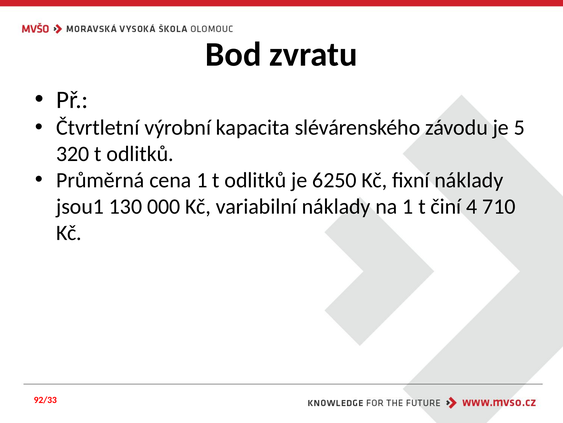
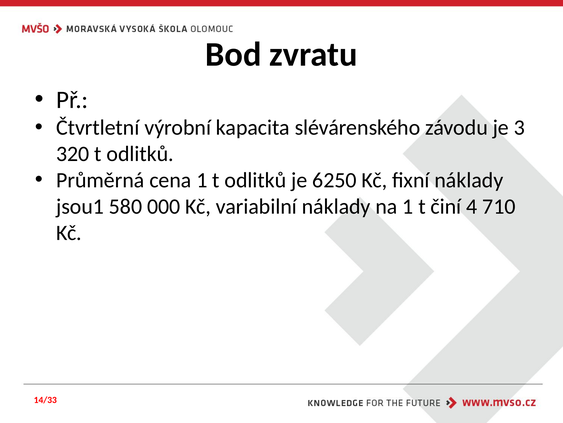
5: 5 -> 3
130: 130 -> 580
92/33: 92/33 -> 14/33
